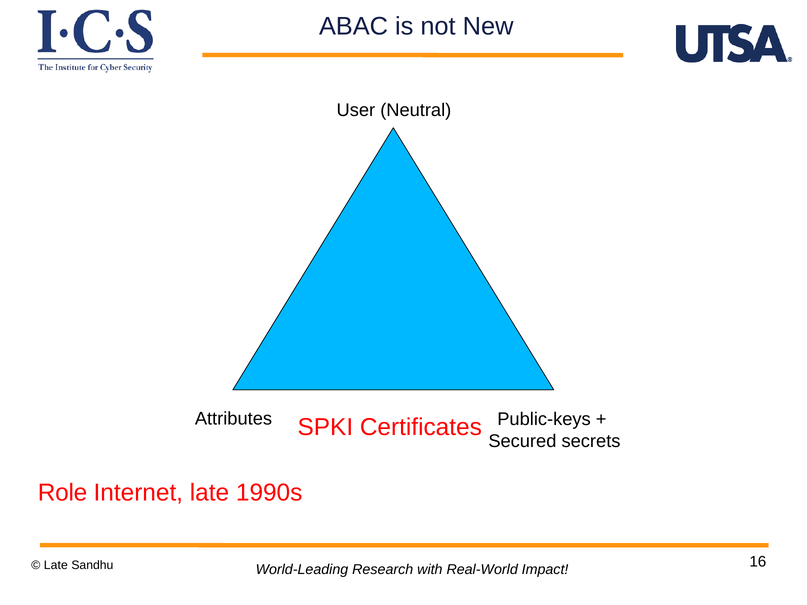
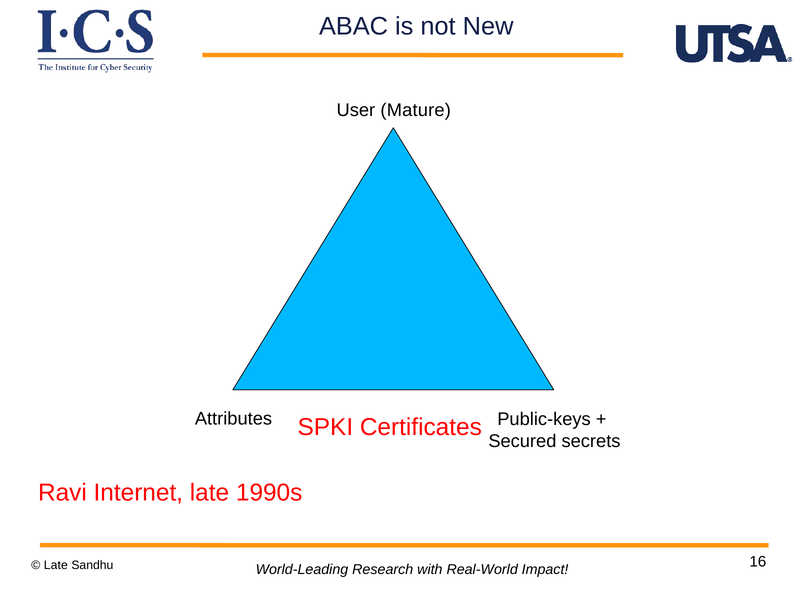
Neutral: Neutral -> Mature
Role: Role -> Ravi
